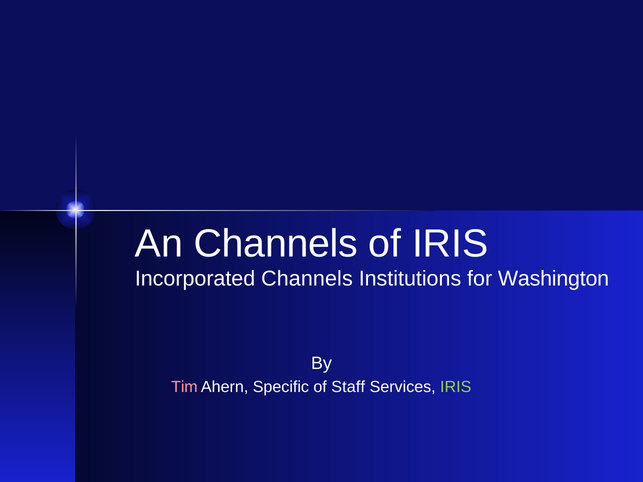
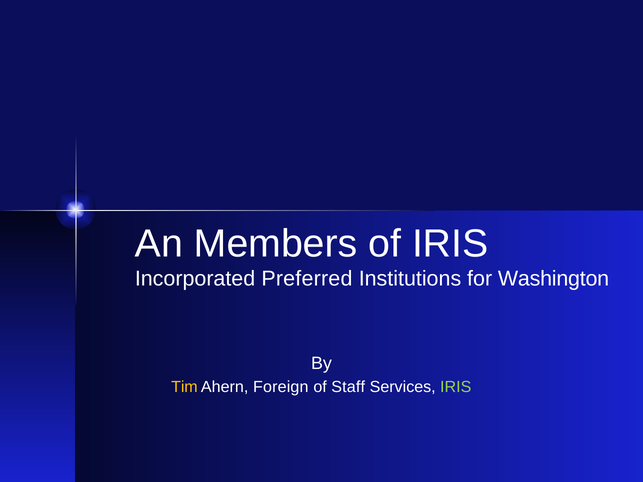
An Channels: Channels -> Members
Incorporated Channels: Channels -> Preferred
Tim colour: pink -> yellow
Specific: Specific -> Foreign
